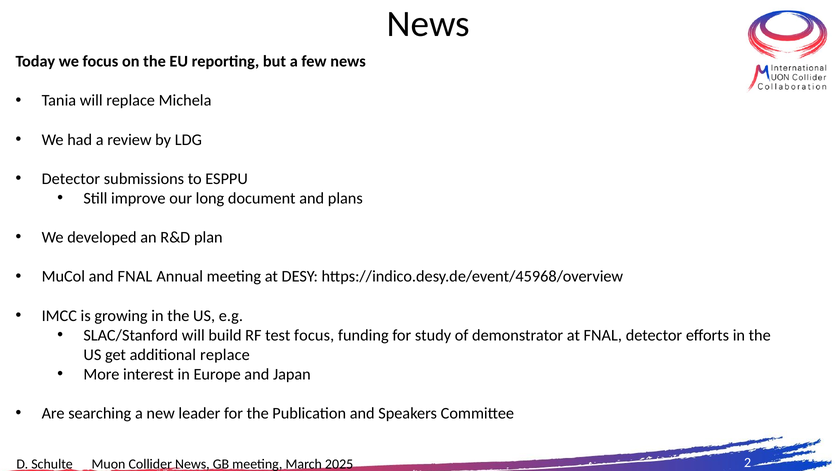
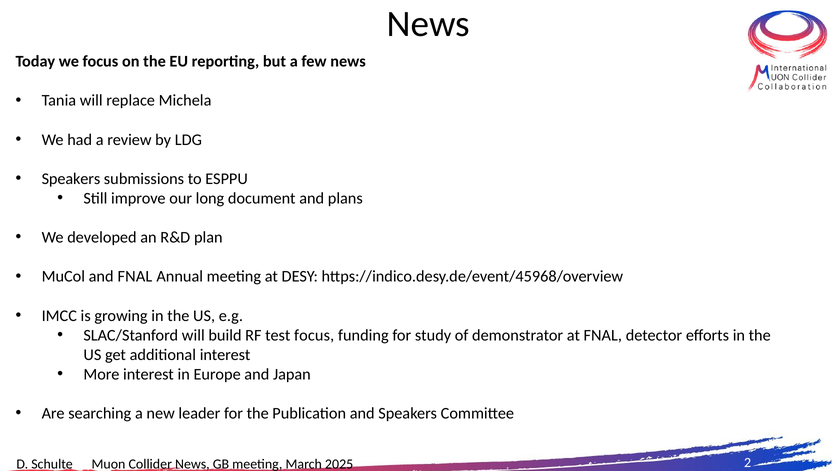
Detector at (71, 179): Detector -> Speakers
additional replace: replace -> interest
